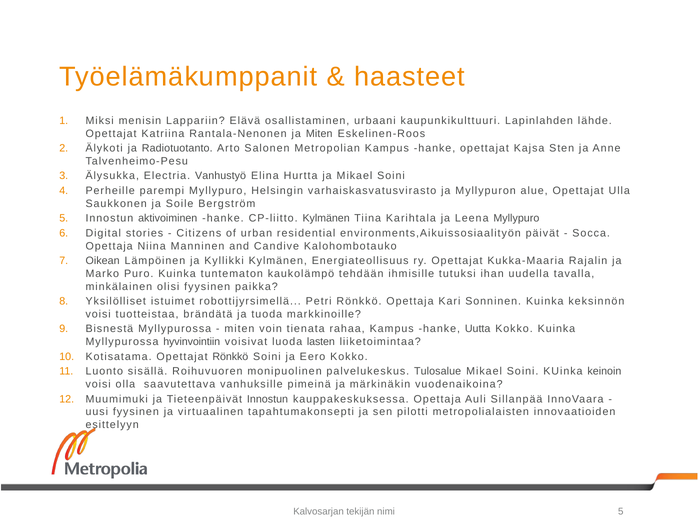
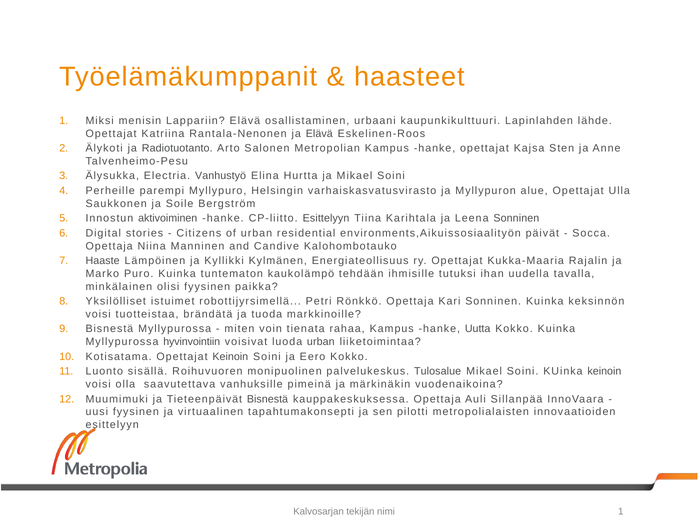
ja Miten: Miten -> Elävä
CP-liitto Kylmänen: Kylmänen -> Esittelyyn
Leena Myllypuro: Myllypuro -> Sonninen
Oikean: Oikean -> Haaste
luoda lasten: lasten -> urban
Opettajat Rönkkö: Rönkkö -> Keinoin
Tieteenpäivät Innostun: Innostun -> Bisnestä
nimi 5: 5 -> 1
